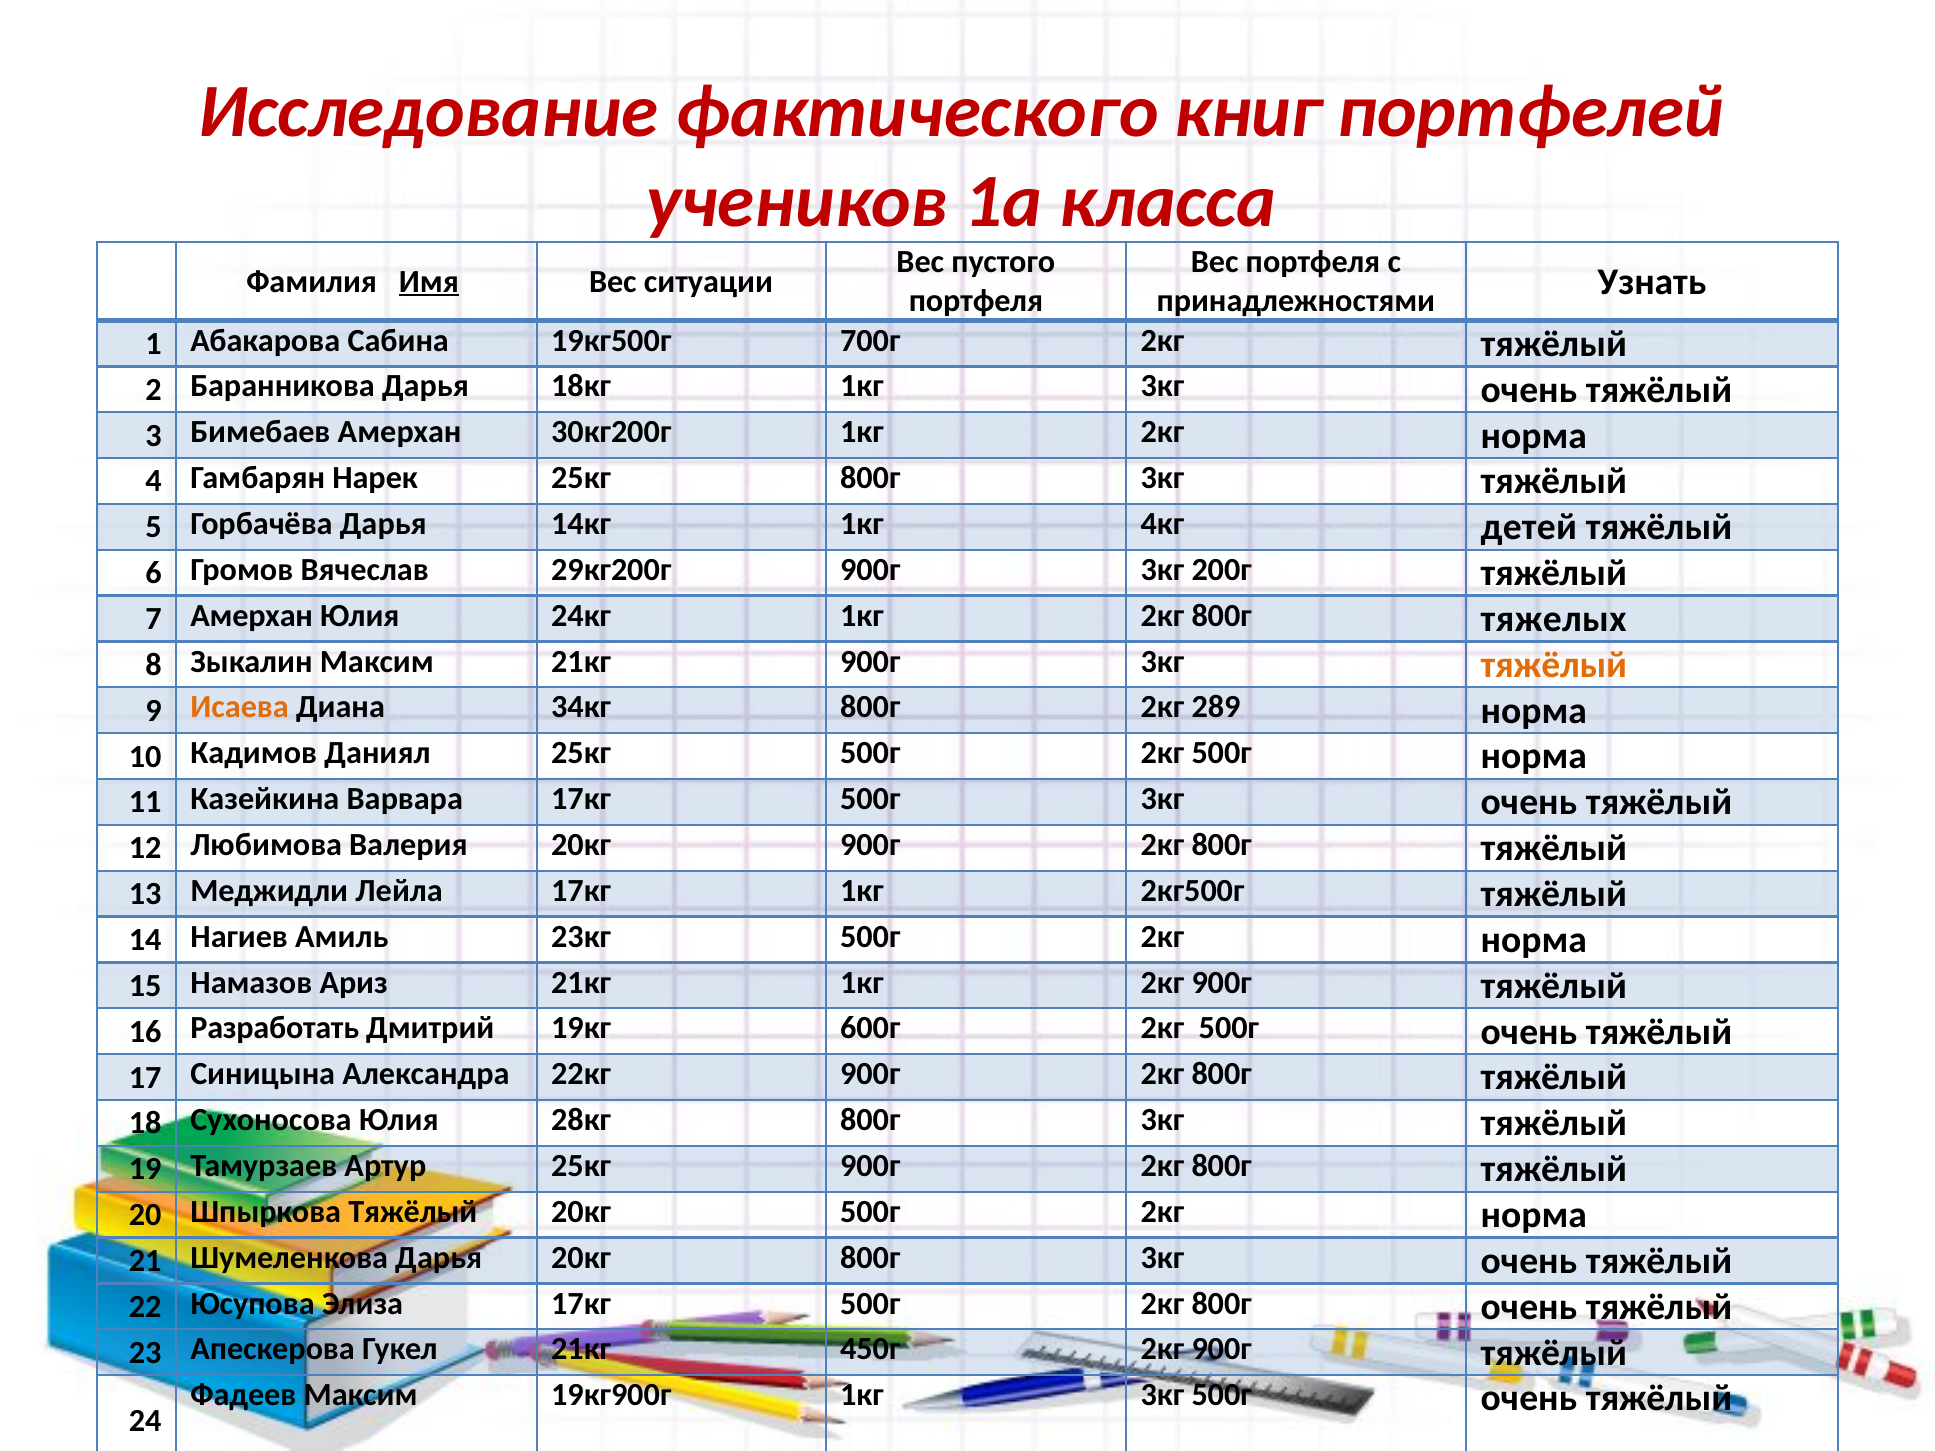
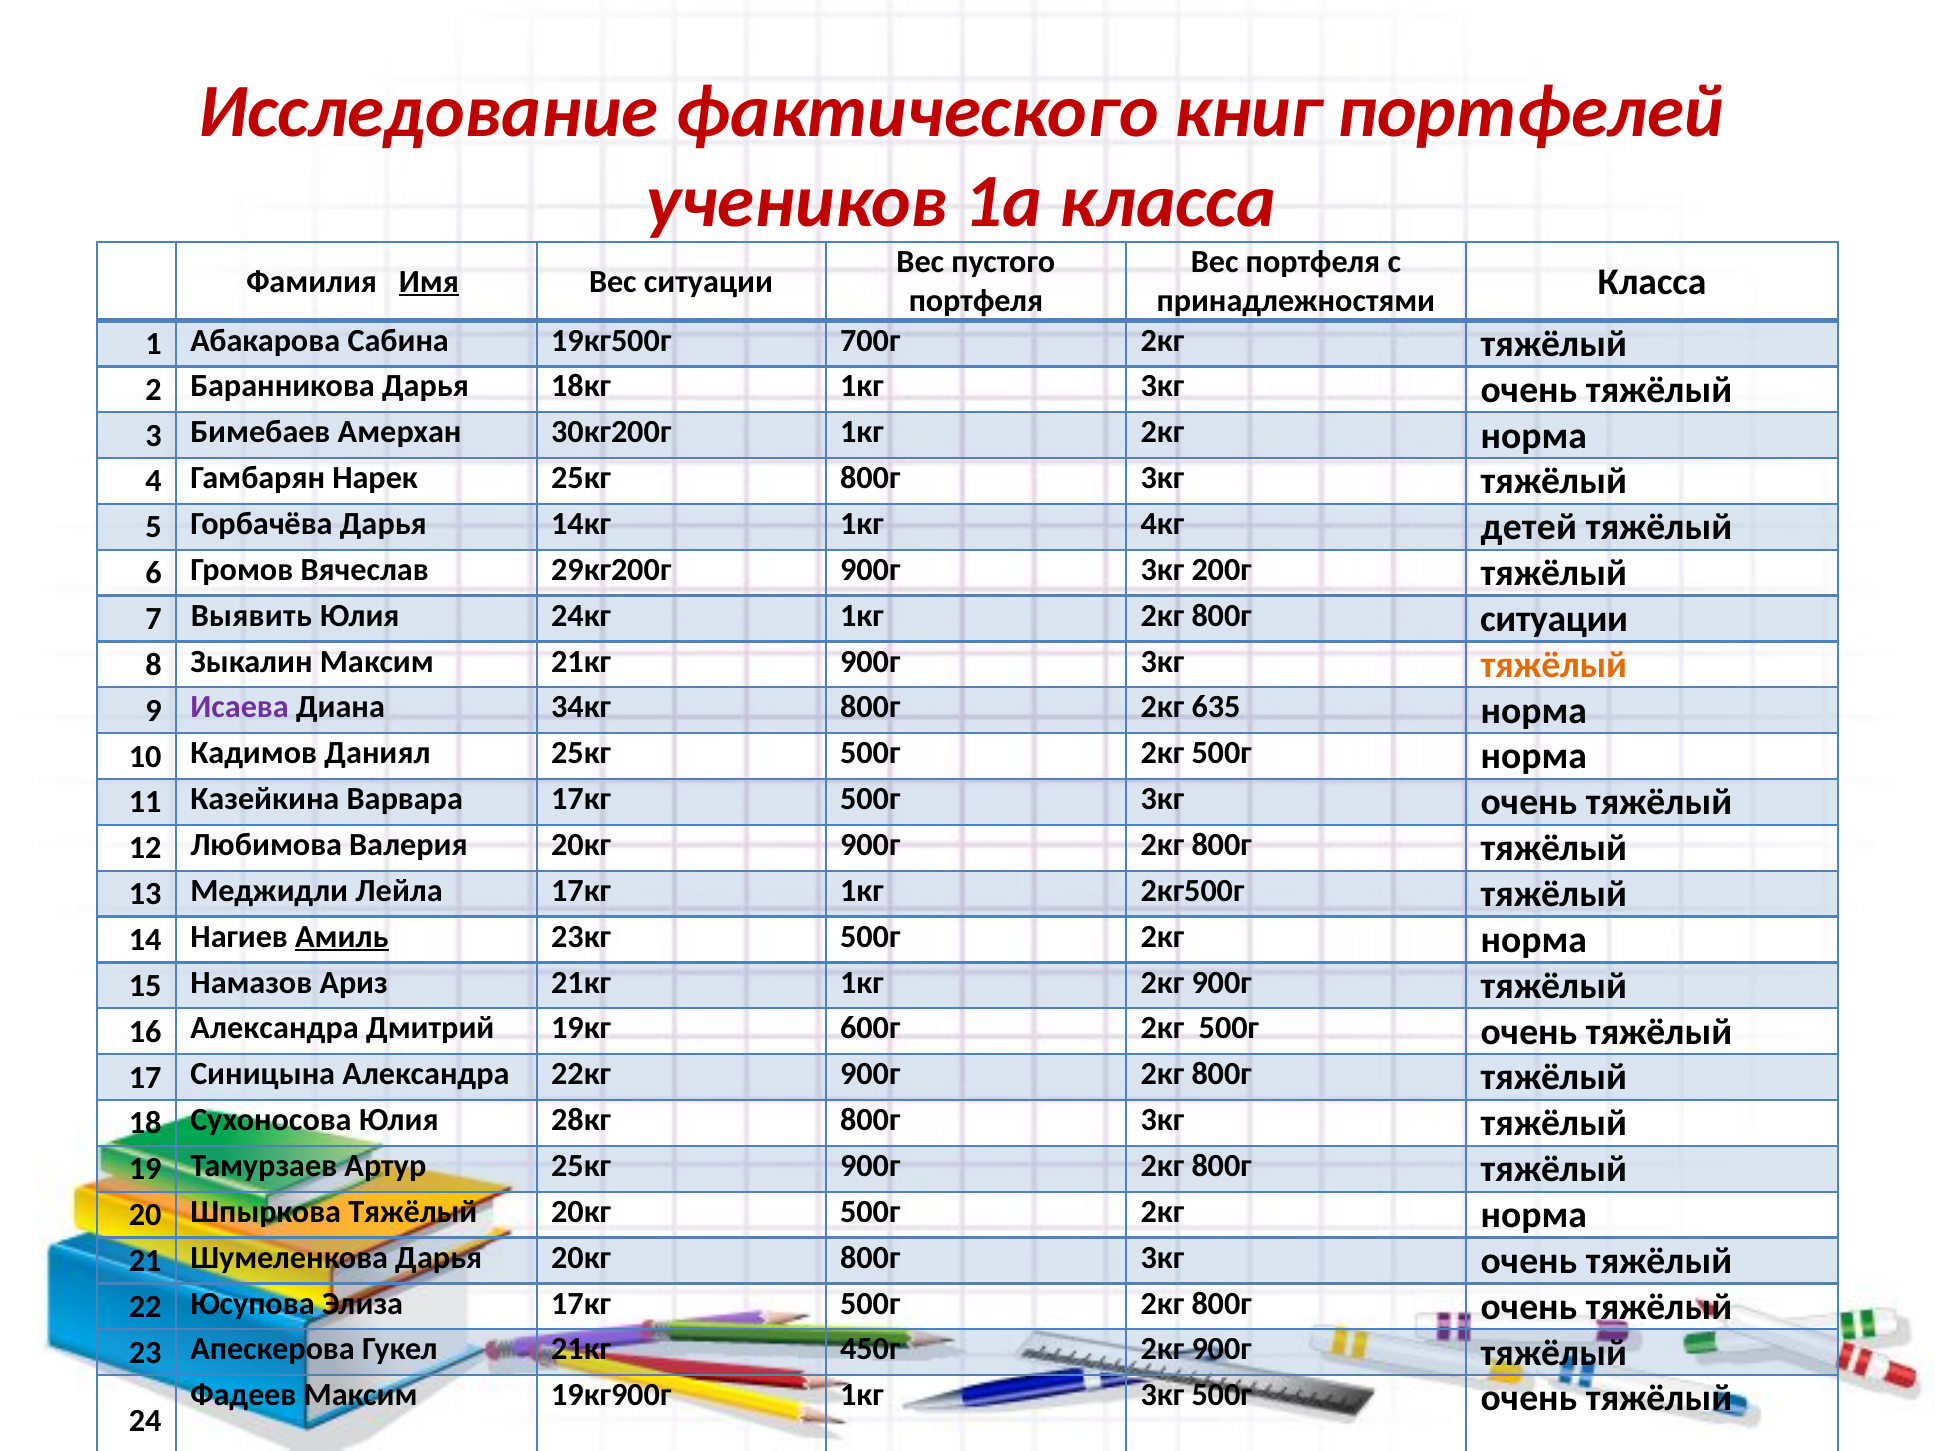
Узнать at (1652, 282): Узнать -> Класса
7 Амерхан: Амерхан -> Выявить
800г тяжелых: тяжелых -> ситуации
Исаева colour: orange -> purple
289: 289 -> 635
Амиль underline: none -> present
16 Разработать: Разработать -> Александра
